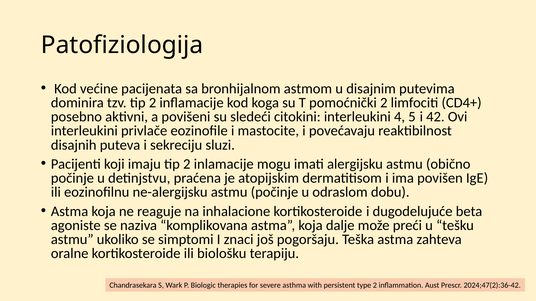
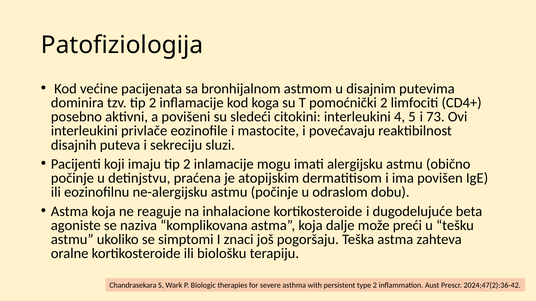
42: 42 -> 73
